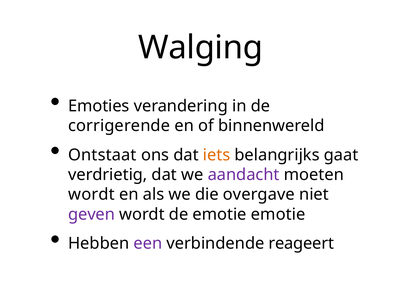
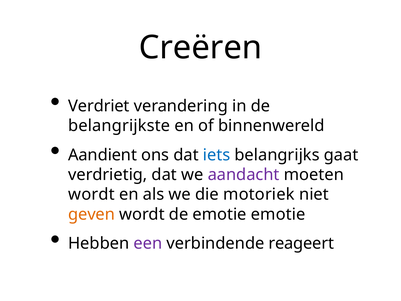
Walging: Walging -> Creëren
Emoties: Emoties -> Verdriet
corrigerende: corrigerende -> belangrijkste
Ontstaat: Ontstaat -> Aandient
iets colour: orange -> blue
overgave: overgave -> motoriek
geven colour: purple -> orange
